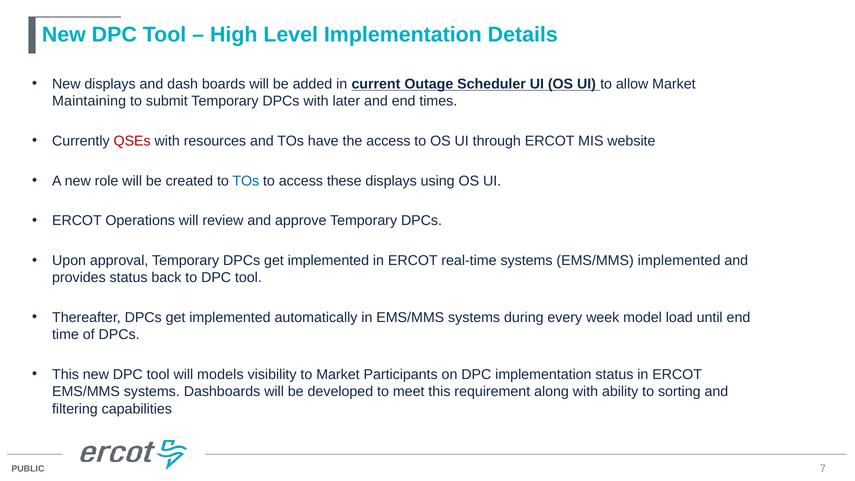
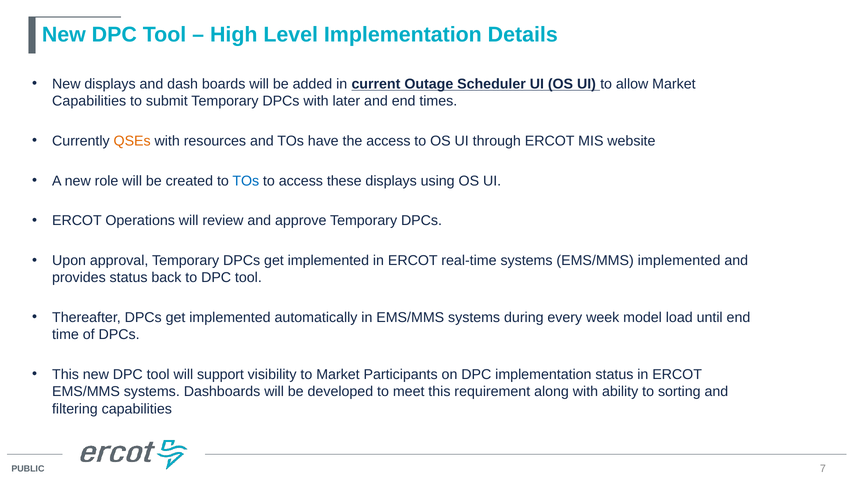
Maintaining at (89, 101): Maintaining -> Capabilities
QSEs colour: red -> orange
models: models -> support
